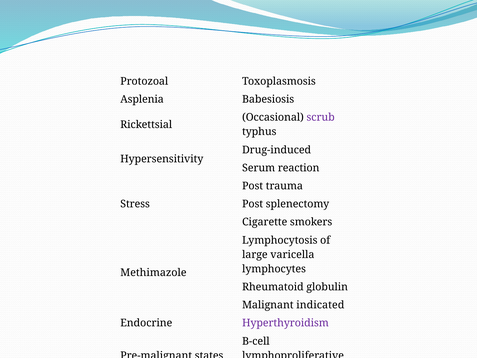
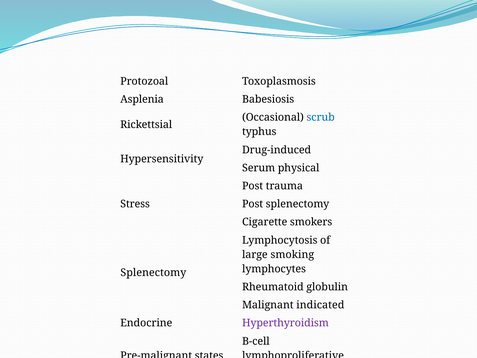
scrub colour: purple -> blue
reaction: reaction -> physical
varicella: varicella -> smoking
Methimazole at (153, 272): Methimazole -> Splenectomy
